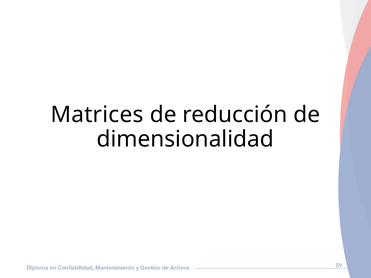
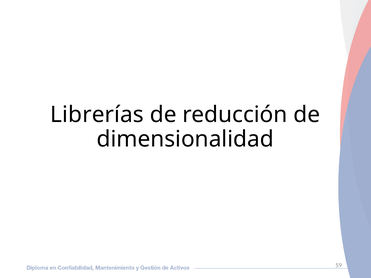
Matrices: Matrices -> Librerías
